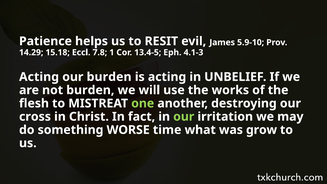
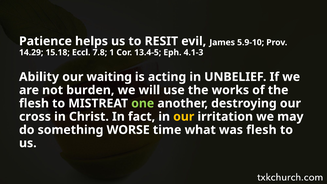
Acting at (39, 77): Acting -> Ability
our burden: burden -> waiting
our at (184, 117) colour: light green -> yellow
was grow: grow -> flesh
